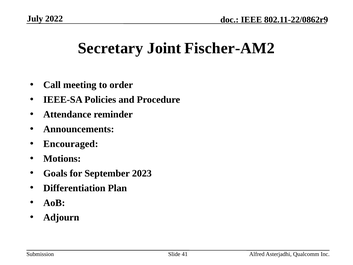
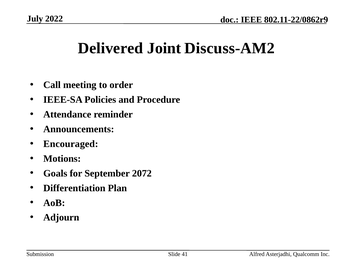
Secretary: Secretary -> Delivered
Fischer-AM2: Fischer-AM2 -> Discuss-AM2
2023: 2023 -> 2072
